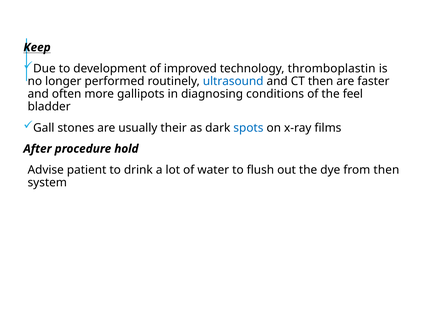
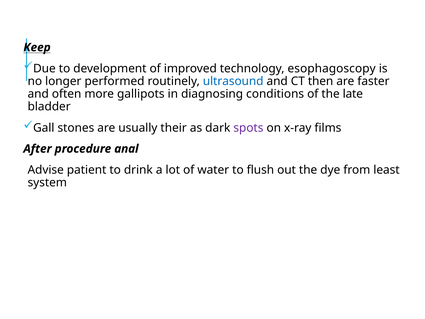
thromboplastin: thromboplastin -> esophagoscopy
feel: feel -> late
spots colour: blue -> purple
hold: hold -> anal
from then: then -> least
